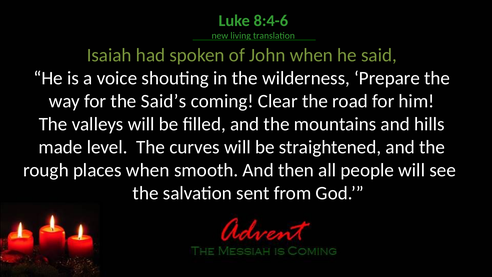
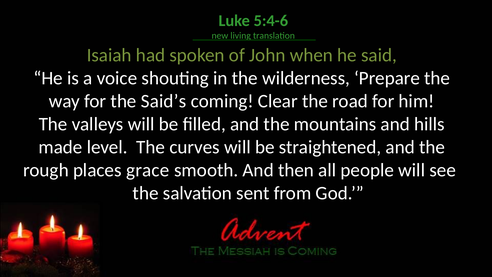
8:4-6: 8:4-6 -> 5:4-6
places when: when -> grace
